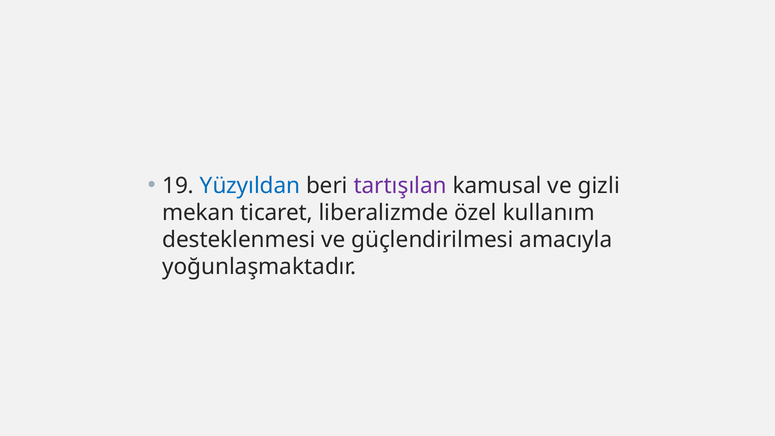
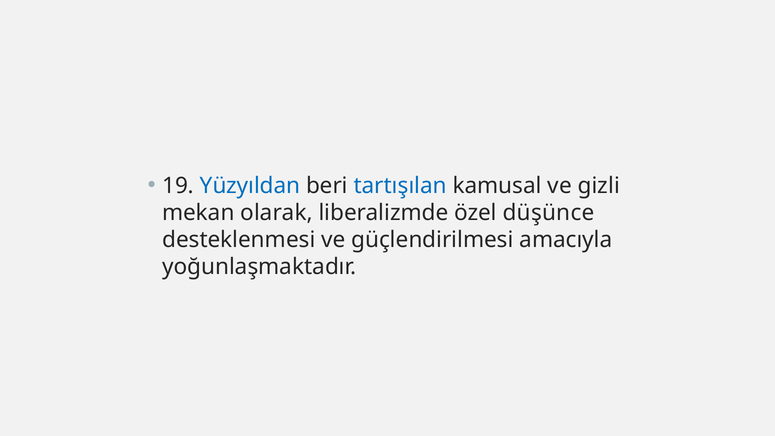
tartışılan colour: purple -> blue
ticaret: ticaret -> olarak
kullanım: kullanım -> düşünce
